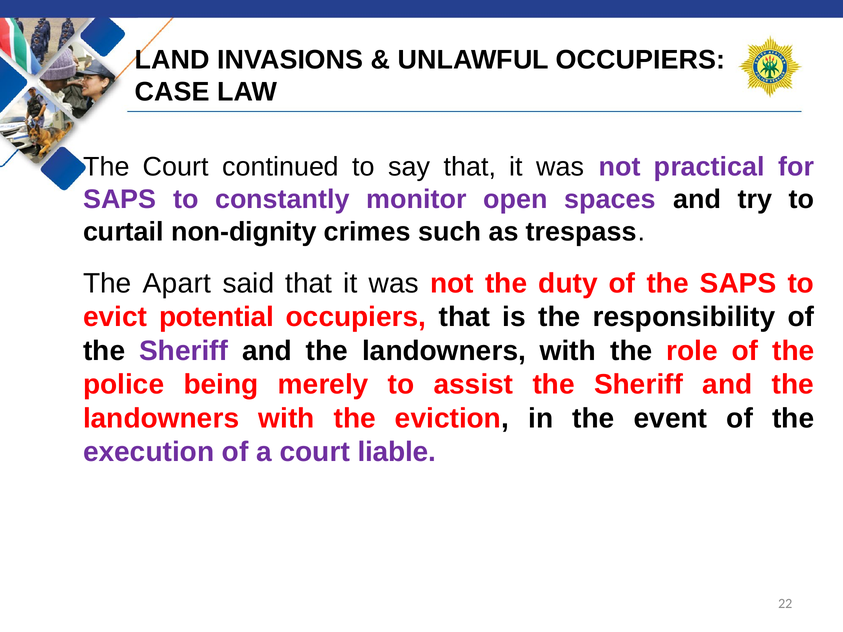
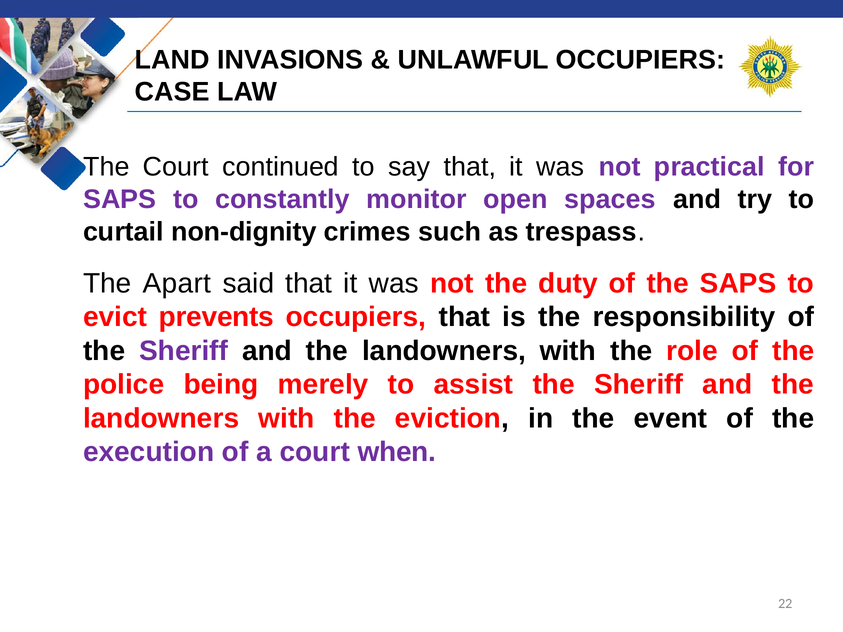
potential: potential -> prevents
liable: liable -> when
